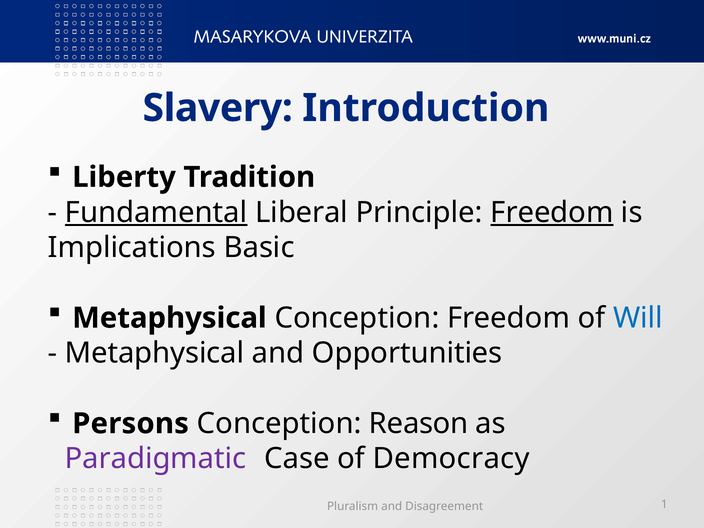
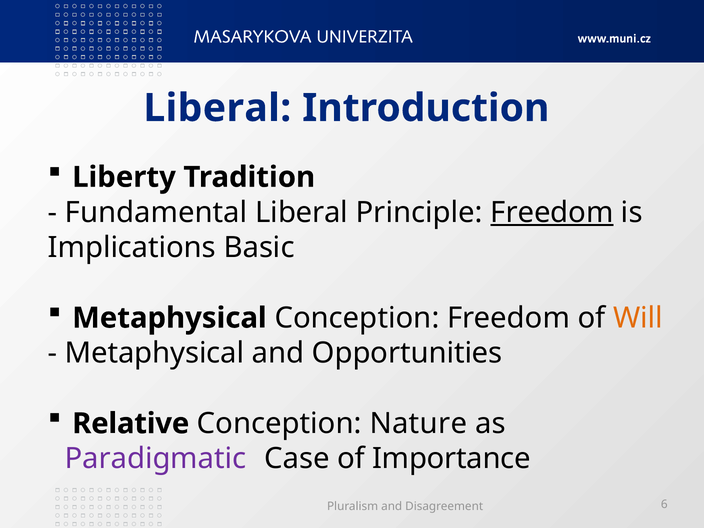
Slavery at (218, 108): Slavery -> Liberal
Fundamental underline: present -> none
Will colour: blue -> orange
Persons: Persons -> Relative
Reason: Reason -> Nature
Democracy: Democracy -> Importance
1: 1 -> 6
